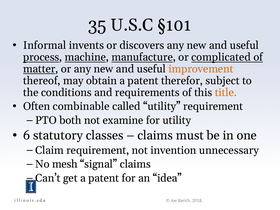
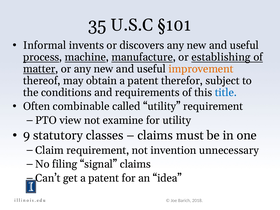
complicated: complicated -> establishing
title colour: orange -> blue
both: both -> view
6: 6 -> 9
mesh: mesh -> filing
